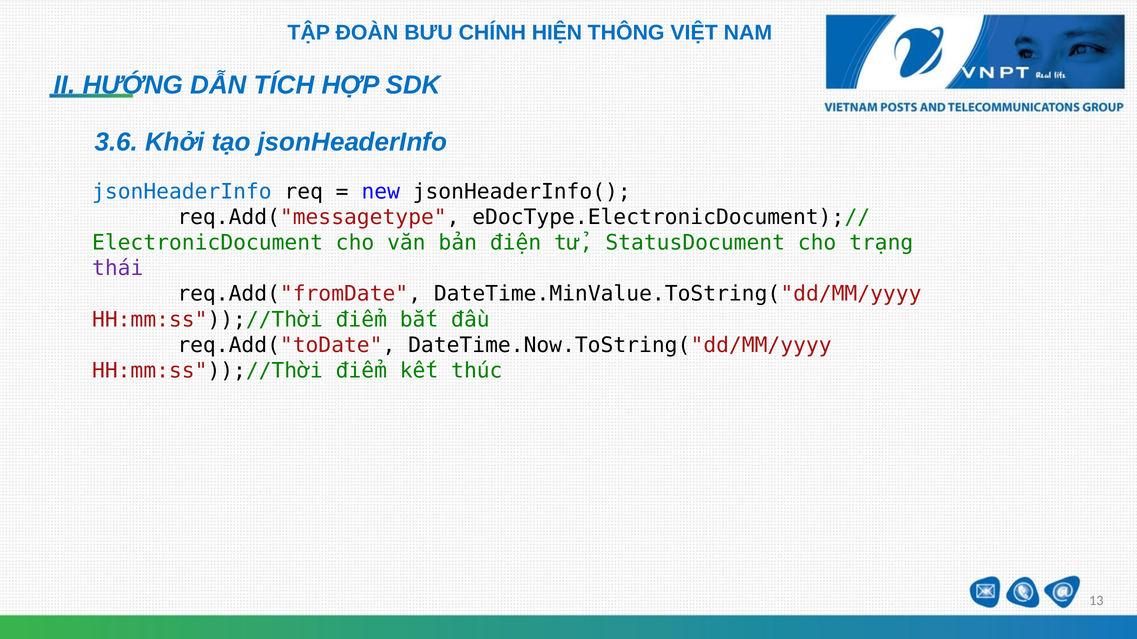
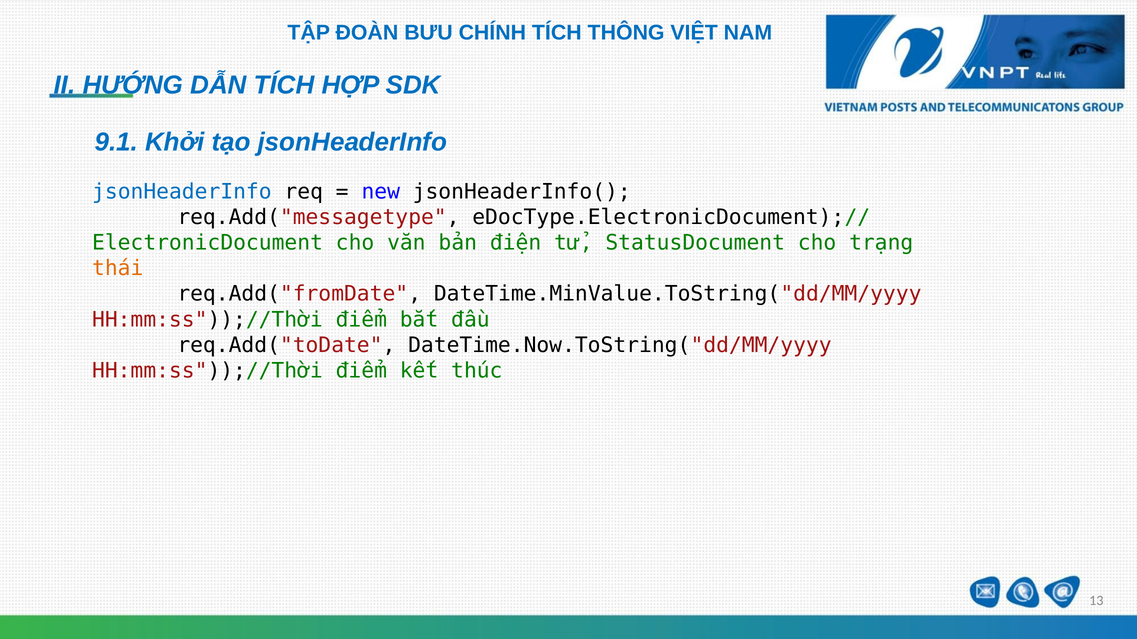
CHÍNH HIỆN: HIỆN -> TÍCH
3.6: 3.6 -> 9.1
thái colour: purple -> orange
